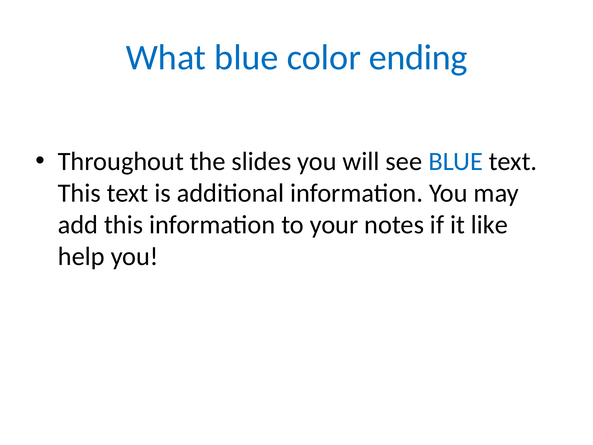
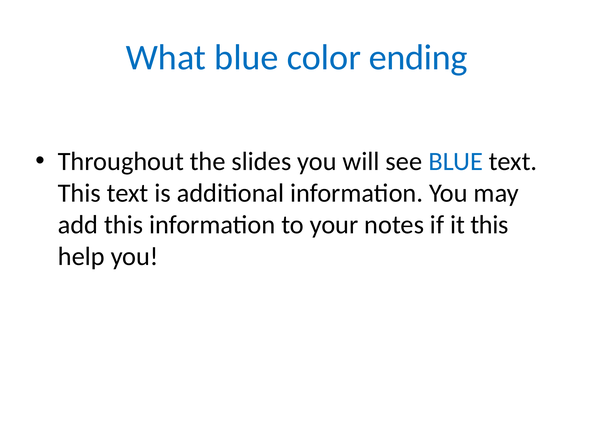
it like: like -> this
